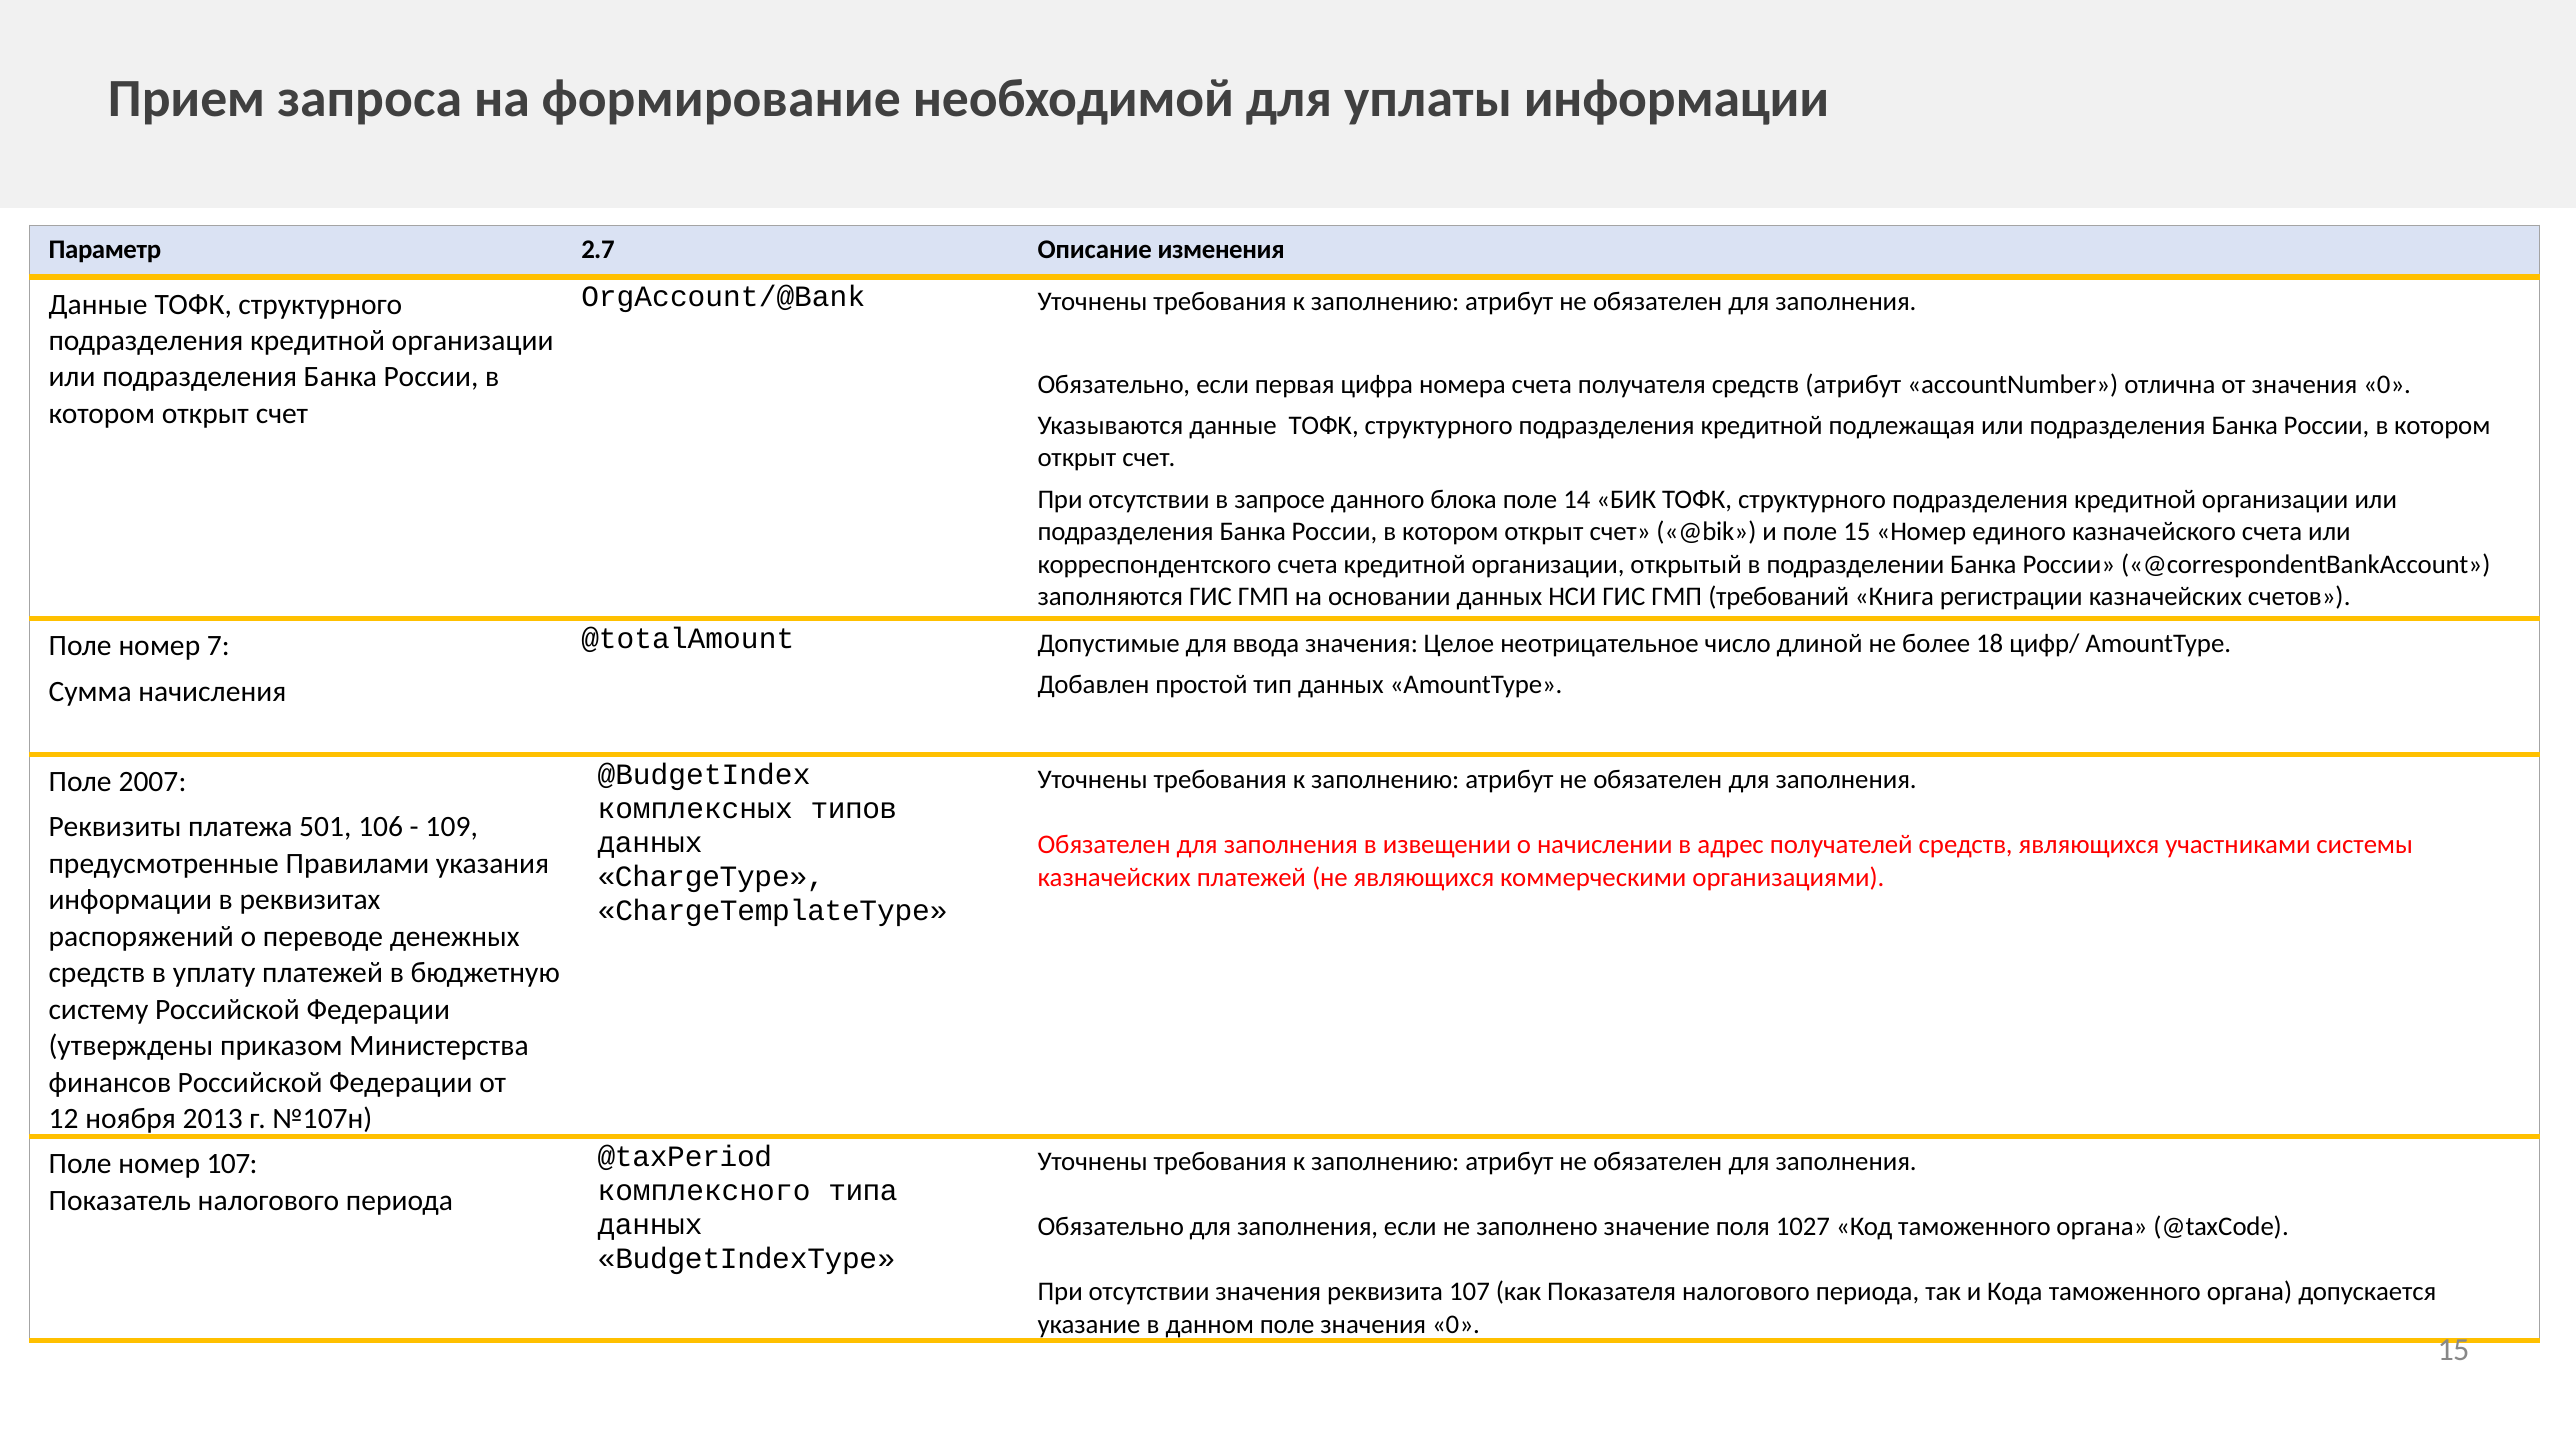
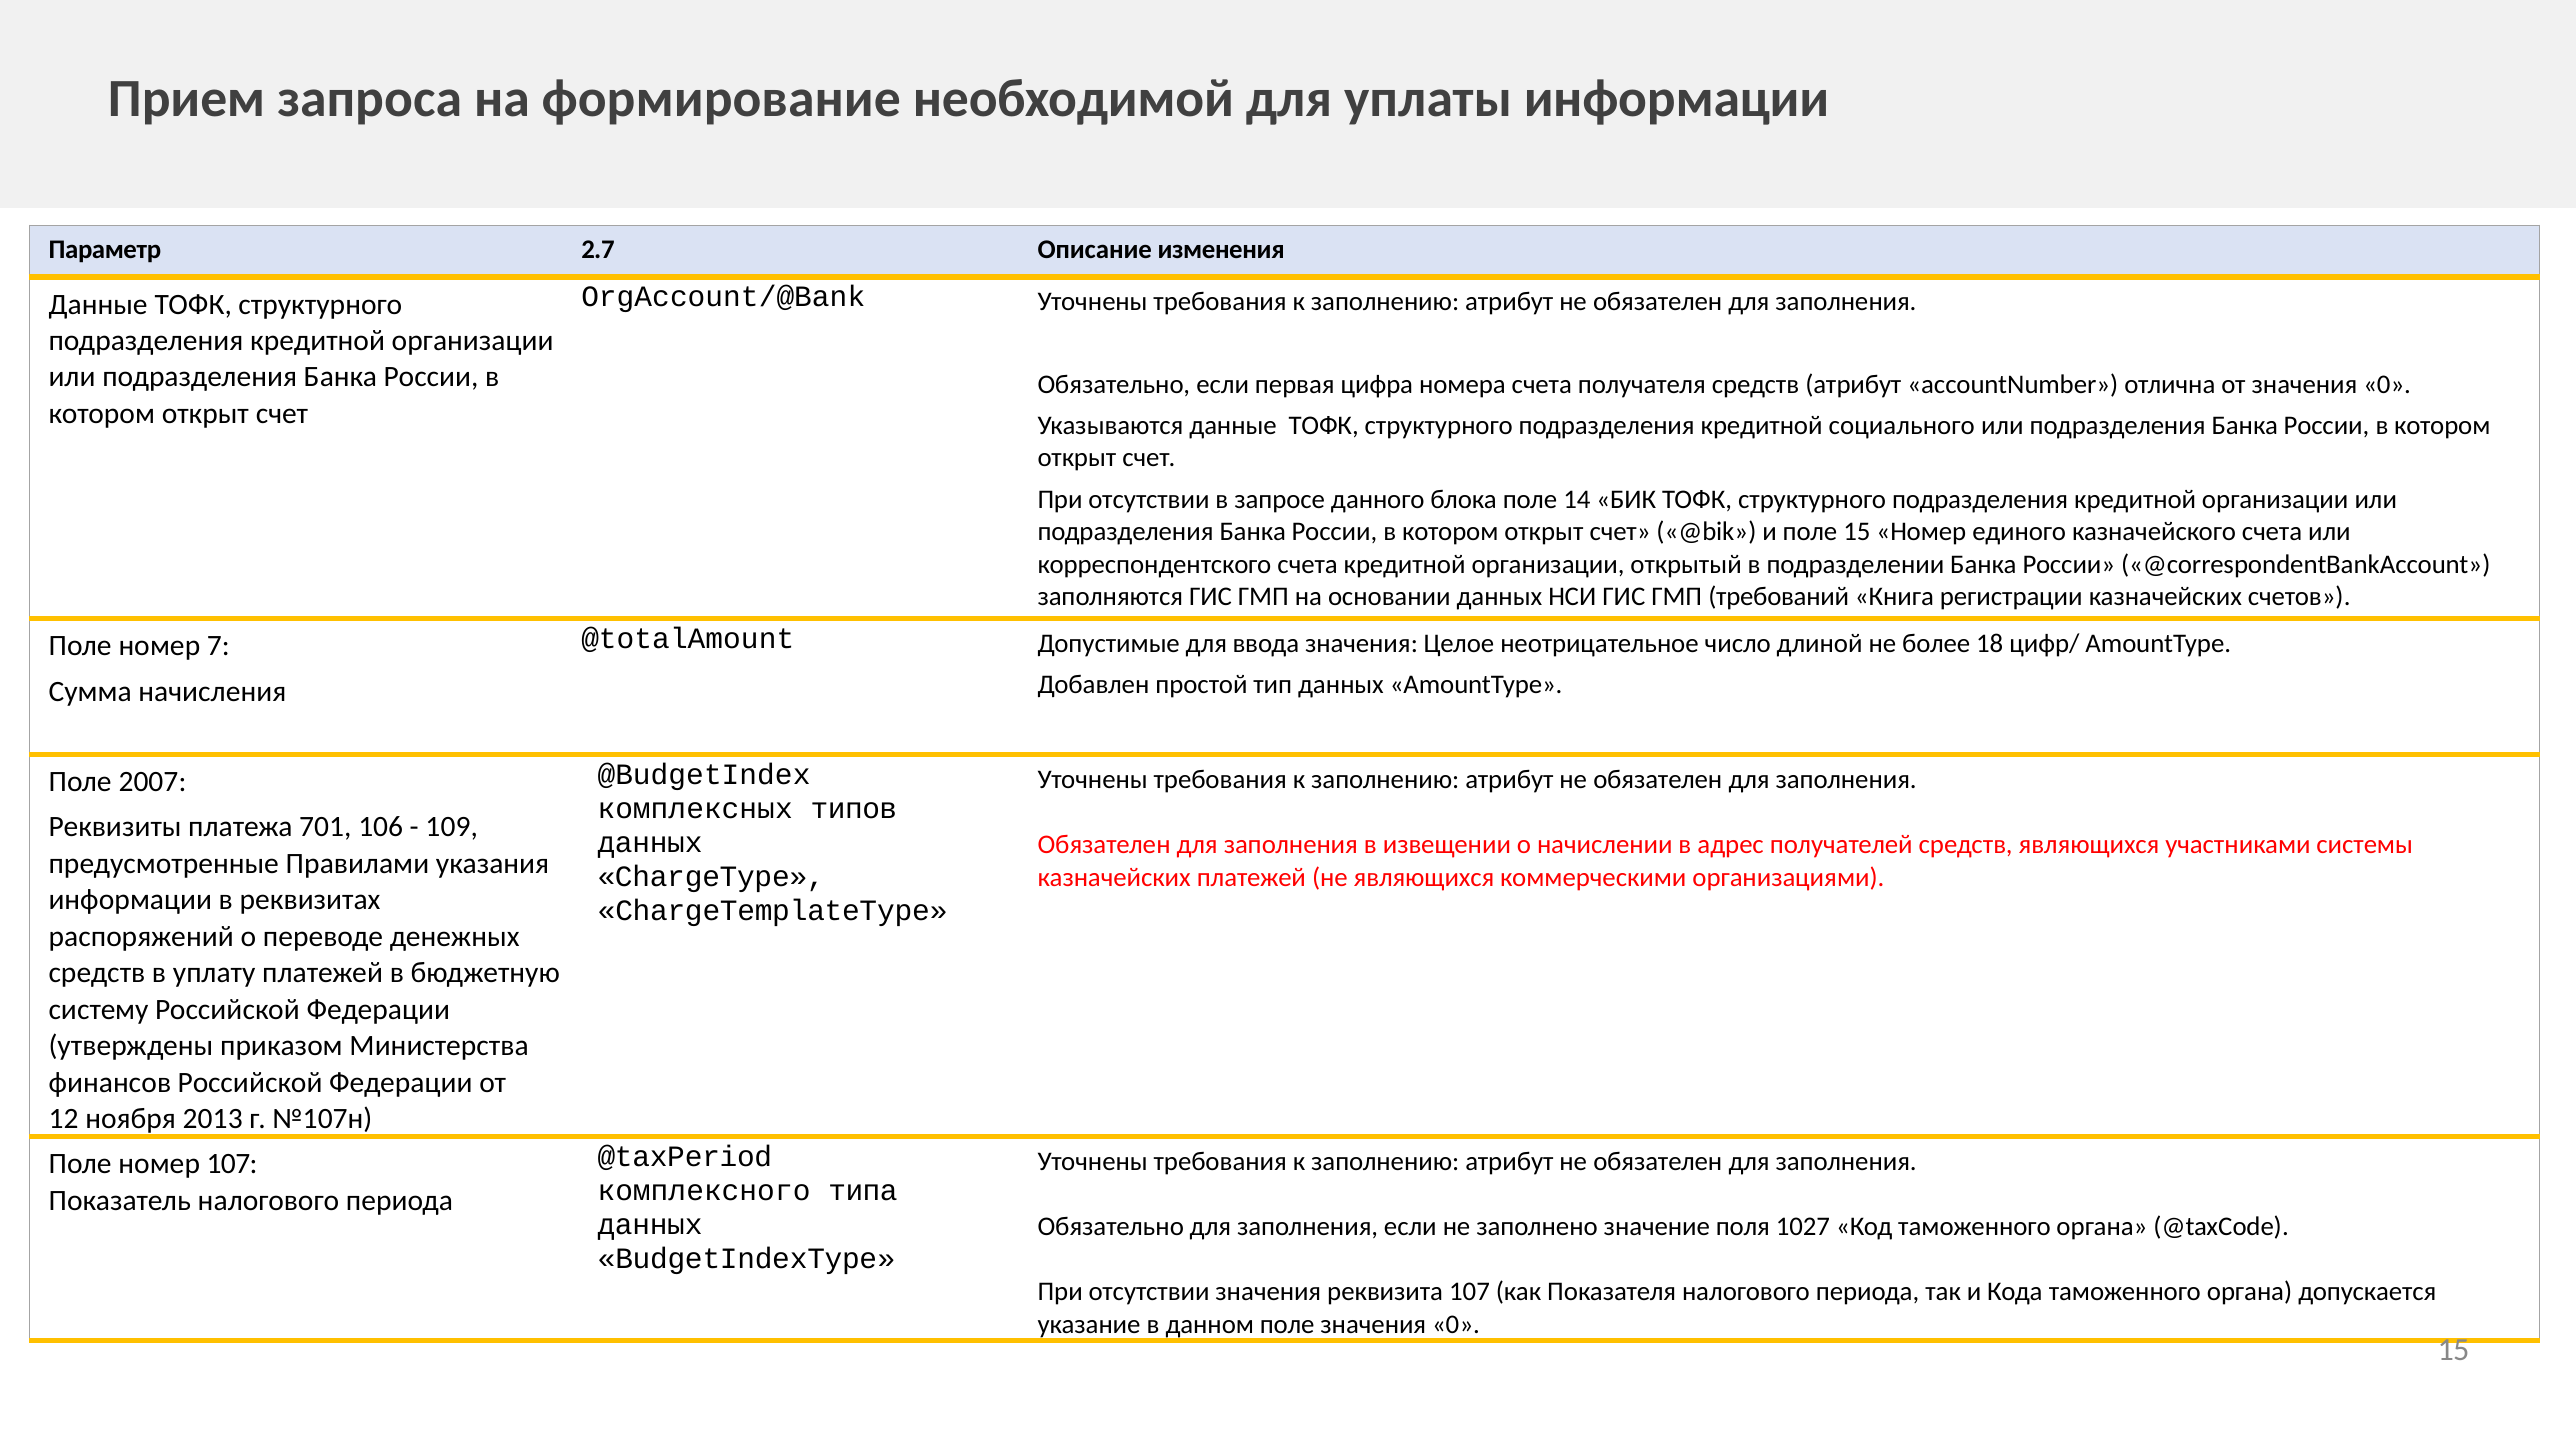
подлежащая: подлежащая -> социального
501: 501 -> 701
